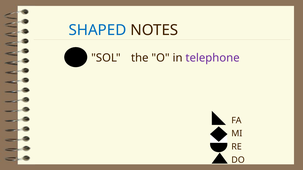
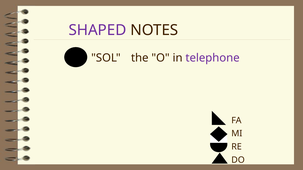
SHAPED colour: blue -> purple
